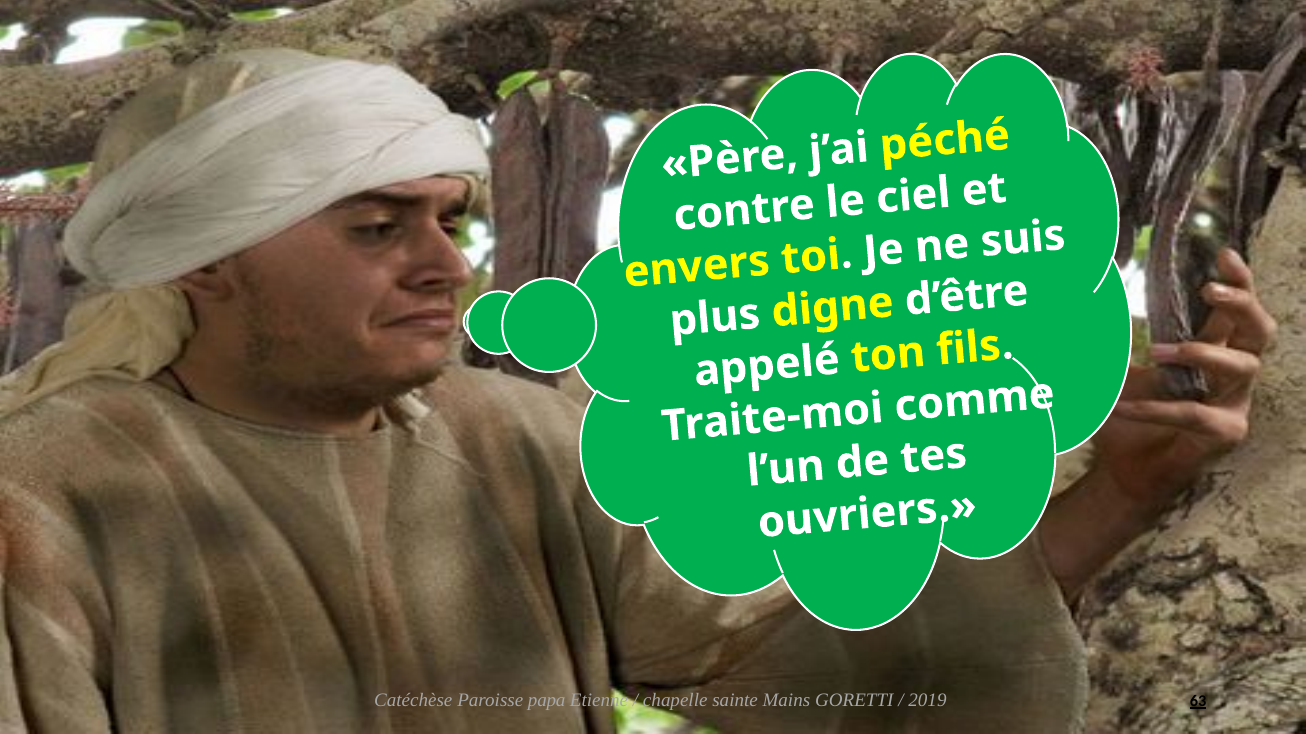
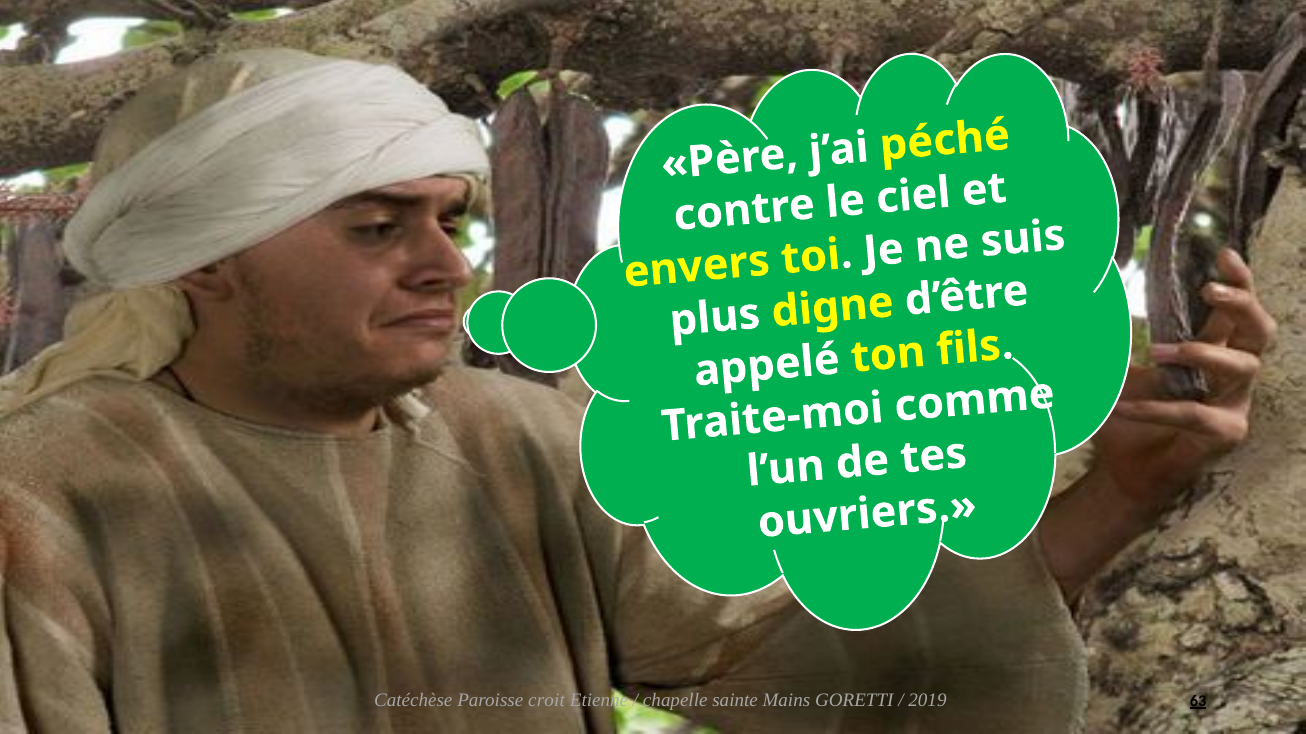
papa: papa -> croit
